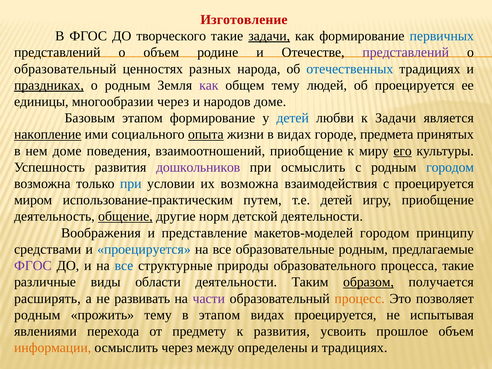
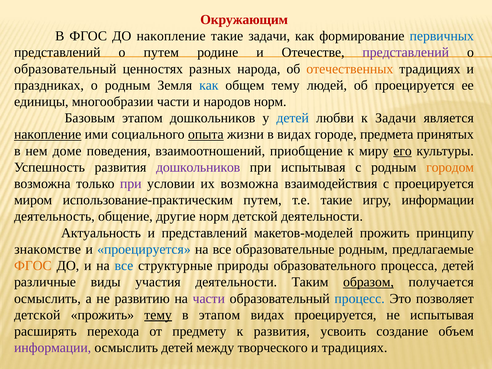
Изготовление: Изготовление -> Окружающим
ДО творческого: творческого -> накопление
задачи at (269, 36) underline: present -> none
о объем: объем -> путем
отечественных colour: blue -> orange
праздниках underline: present -> none
как at (209, 85) colour: purple -> blue
многообразии через: через -> части
народов доме: доме -> норм
этапом формирование: формирование -> дошкольников
при осмыслить: осмыслить -> испытывая
городом at (450, 167) colour: blue -> orange
при at (131, 184) colour: blue -> purple
т.е детей: детей -> такие
игру приобщение: приобщение -> информации
общение underline: present -> none
Воображения: Воображения -> Актуальность
и представление: представление -> представлений
макетов-моделей городом: городом -> прожить
средствами: средствами -> знакомстве
ФГОС at (33, 266) colour: purple -> orange
процесса такие: такие -> детей
области: области -> участия
расширять at (47, 299): расширять -> осмыслить
развивать: развивать -> развитию
процесс colour: orange -> blue
родным at (37, 315): родным -> детской
тему at (158, 315) underline: none -> present
явлениями: явлениями -> расширять
прошлое: прошлое -> создание
информации at (53, 348) colour: orange -> purple
осмыслить через: через -> детей
определены: определены -> творческого
